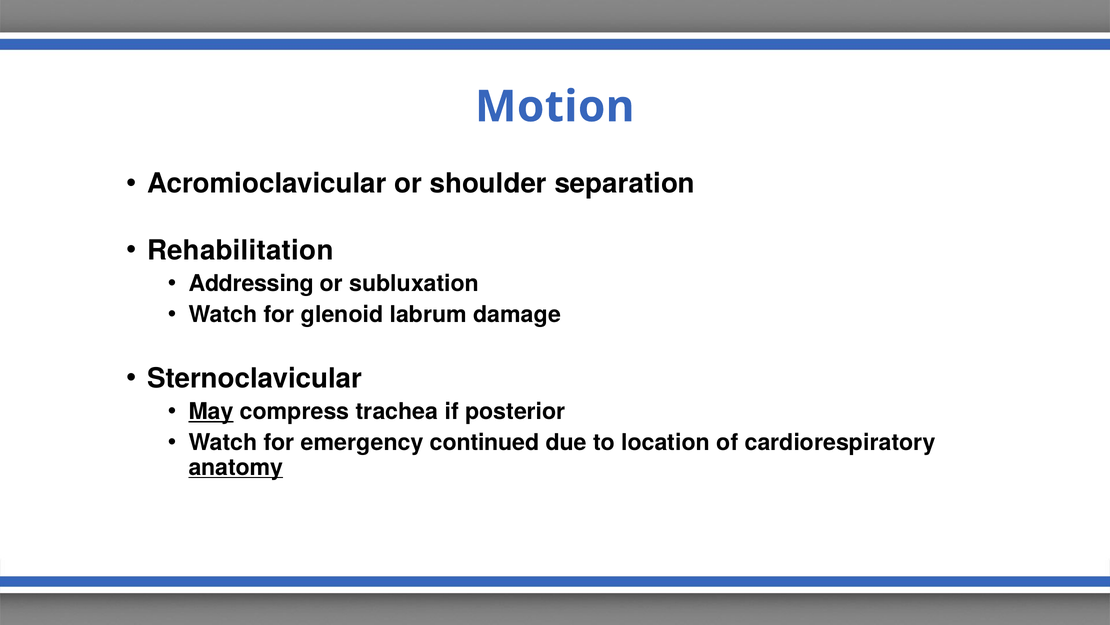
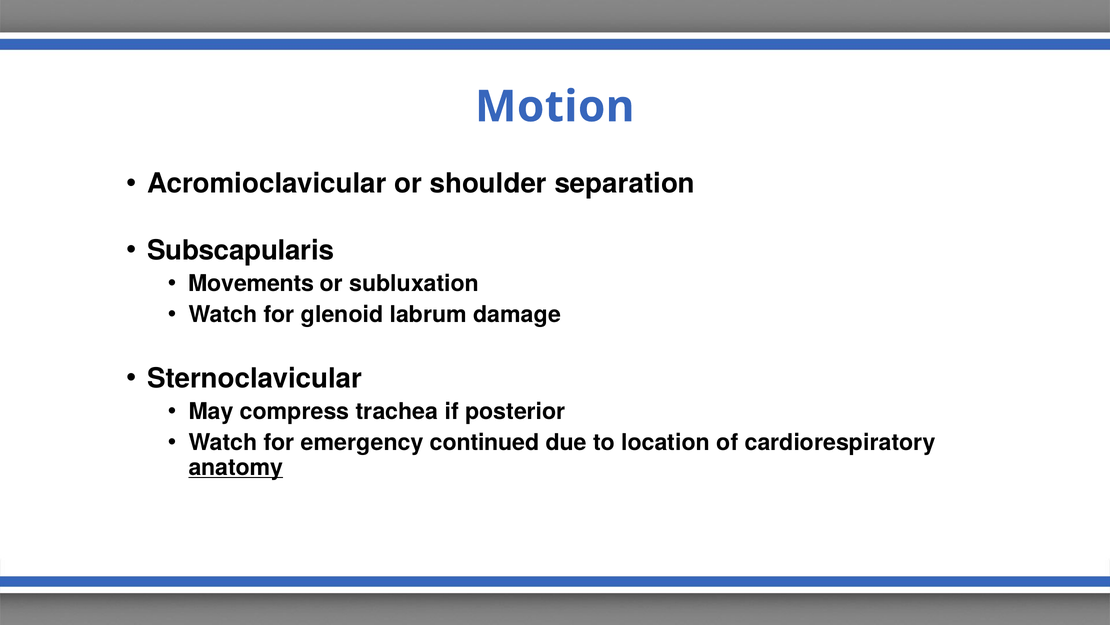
Rehabilitation: Rehabilitation -> Subscapularis
Addressing: Addressing -> Movements
May underline: present -> none
